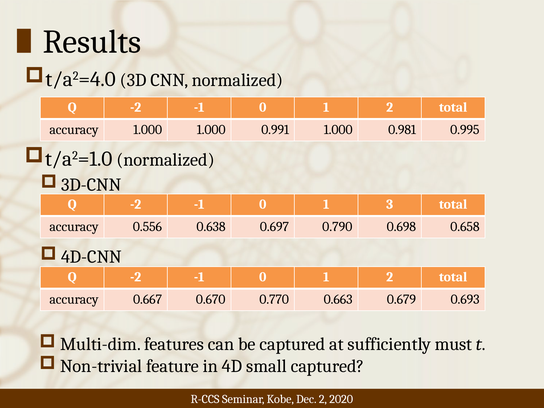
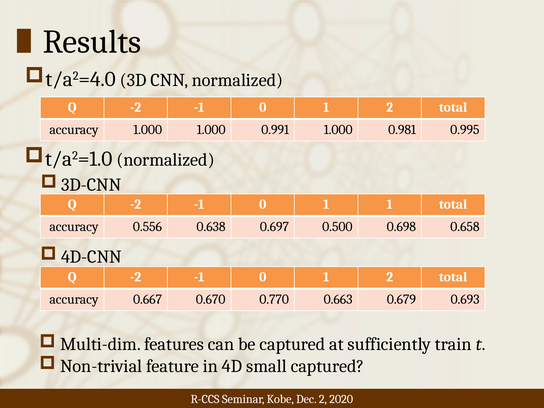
1 3: 3 -> 1
0.790: 0.790 -> 0.500
must: must -> train
